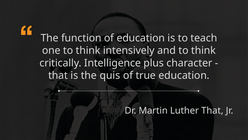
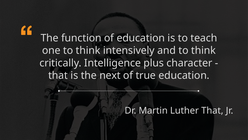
quis: quis -> next
